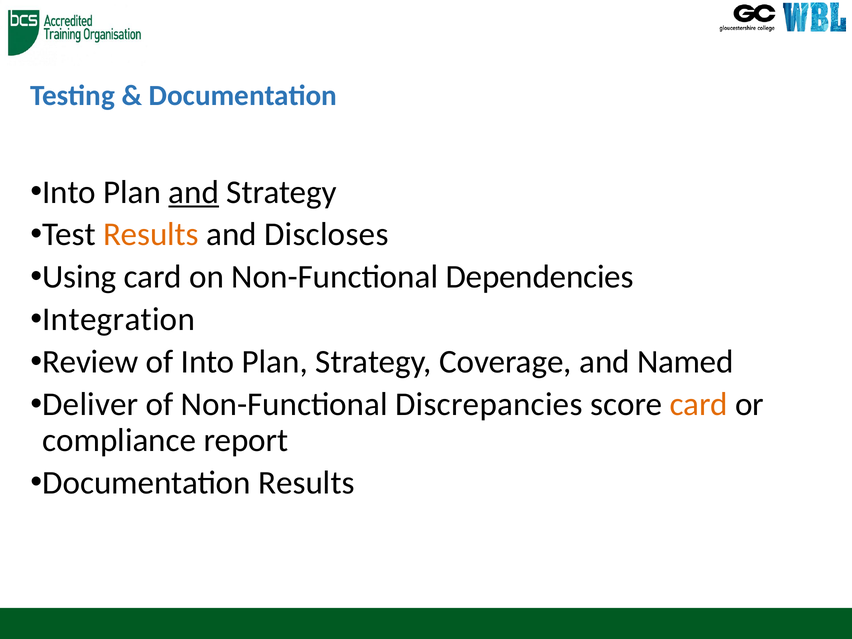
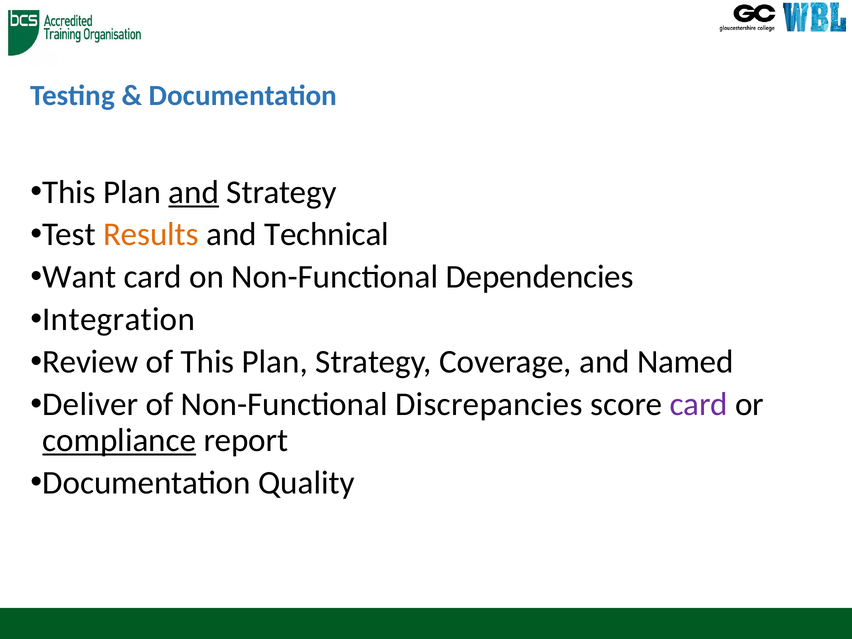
Into at (69, 192): Into -> This
Discloses: Discloses -> Technical
Using: Using -> Want
of Into: Into -> This
card at (699, 404) colour: orange -> purple
compliance underline: none -> present
Documentation Results: Results -> Quality
